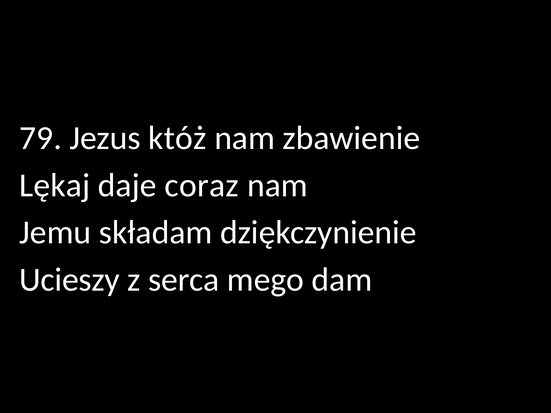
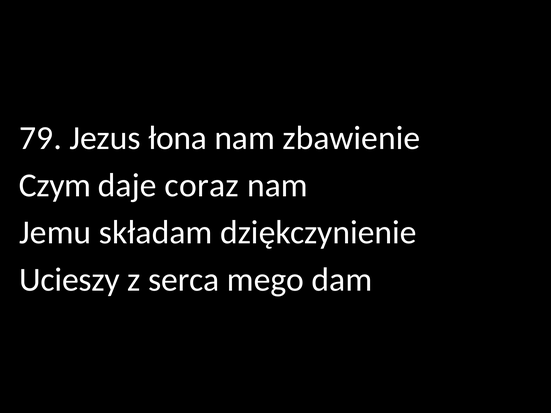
któż: któż -> łona
Lękaj: Lękaj -> Czym
